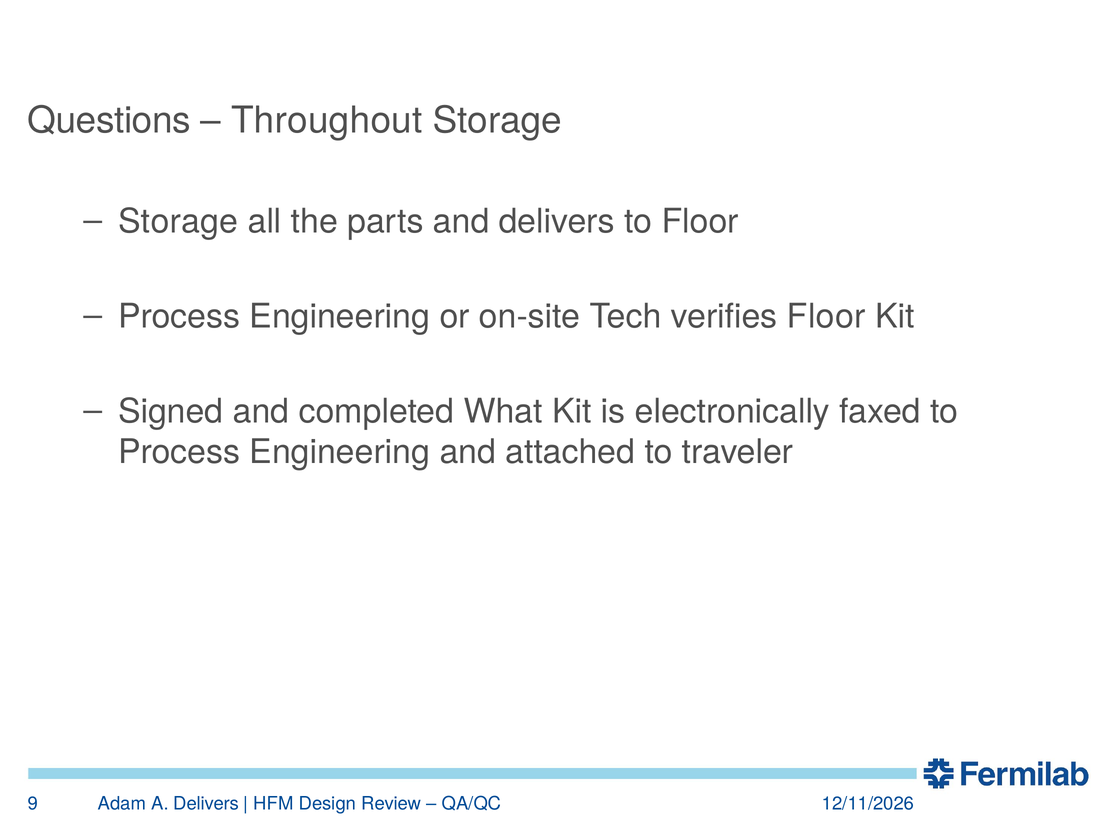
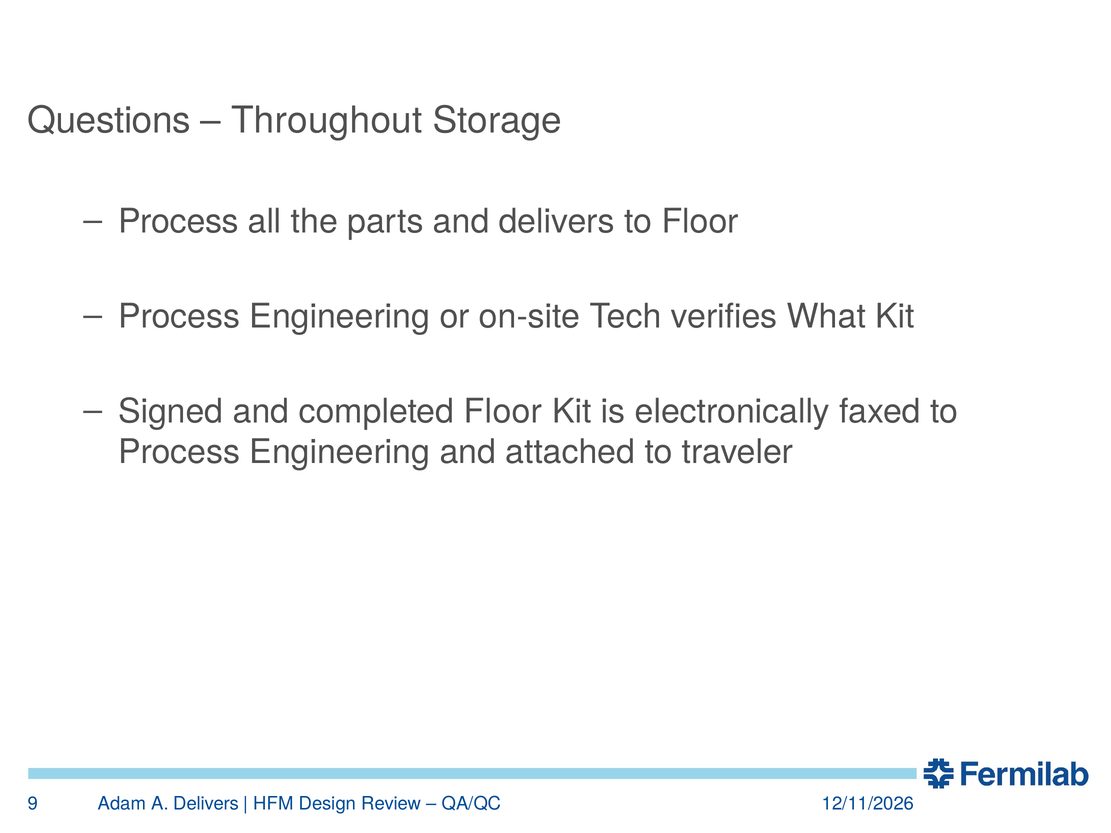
Storage at (178, 222): Storage -> Process
verifies Floor: Floor -> What
completed What: What -> Floor
